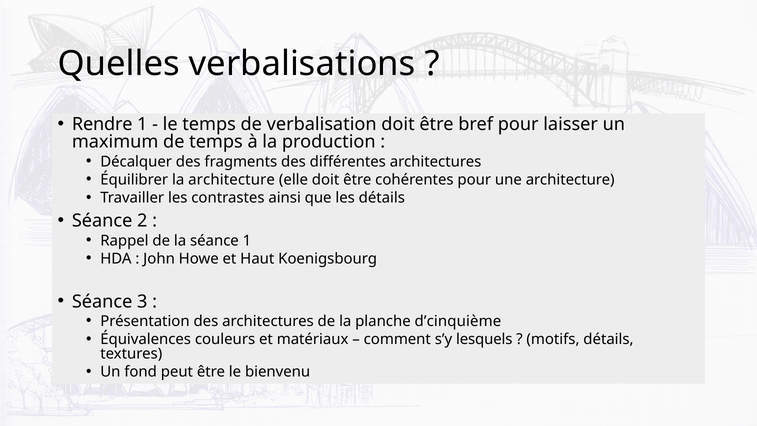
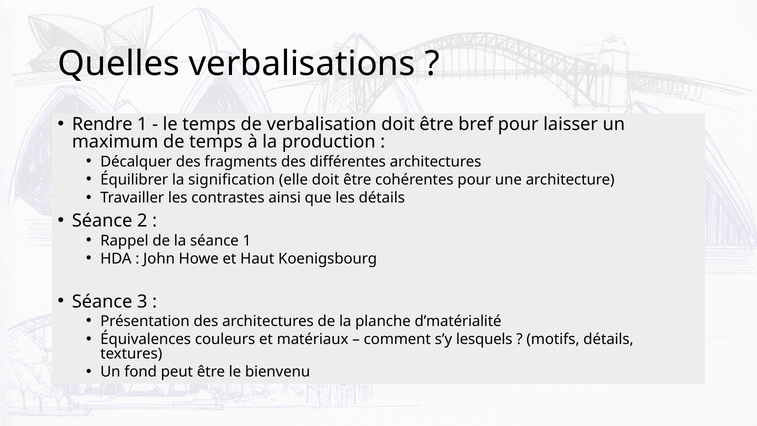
la architecture: architecture -> signification
d’cinquième: d’cinquième -> d’matérialité
